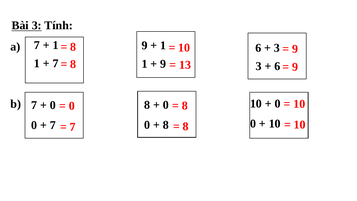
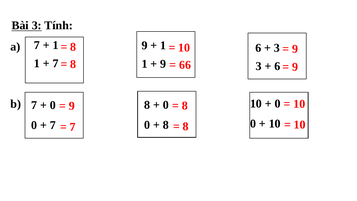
13: 13 -> 66
0 at (72, 106): 0 -> 9
